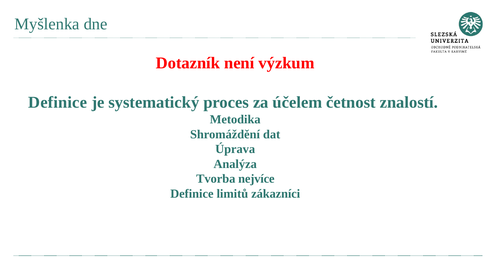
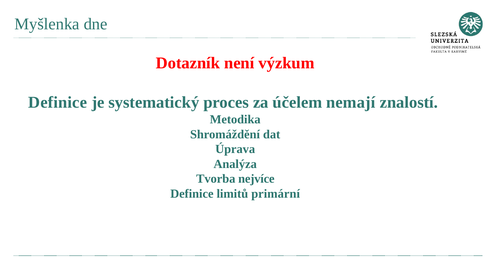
četnost: četnost -> nemají
zákazníci: zákazníci -> primární
